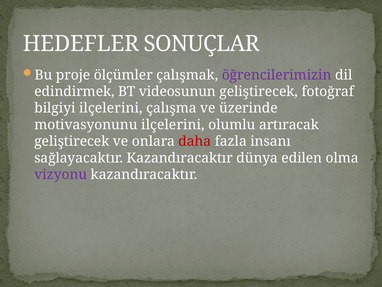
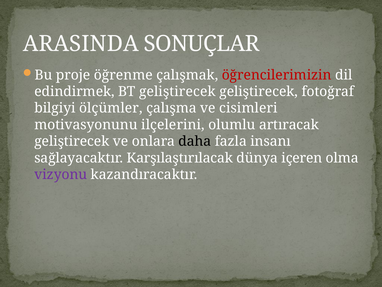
HEDEFLER: HEDEFLER -> ARASINDA
ölçümler: ölçümler -> öğrenme
öğrencilerimizin colour: purple -> red
BT videosunun: videosunun -> geliştirecek
bilgiyi ilçelerini: ilçelerini -> ölçümler
üzerinde: üzerinde -> cisimleri
daha colour: red -> black
sağlayacaktır Kazandıracaktır: Kazandıracaktır -> Karşılaştırılacak
edilen: edilen -> içeren
